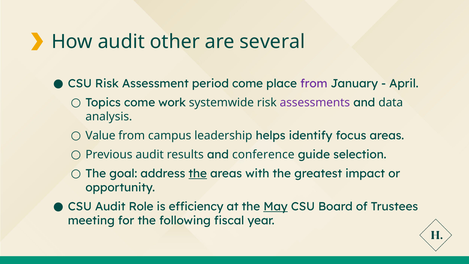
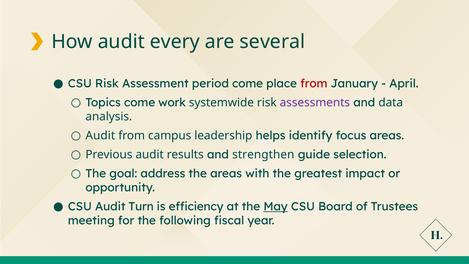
other: other -> every
from at (314, 83) colour: purple -> red
Value at (100, 135): Value -> Audit
conference: conference -> strengthen
the at (198, 173) underline: present -> none
Role: Role -> Turn
